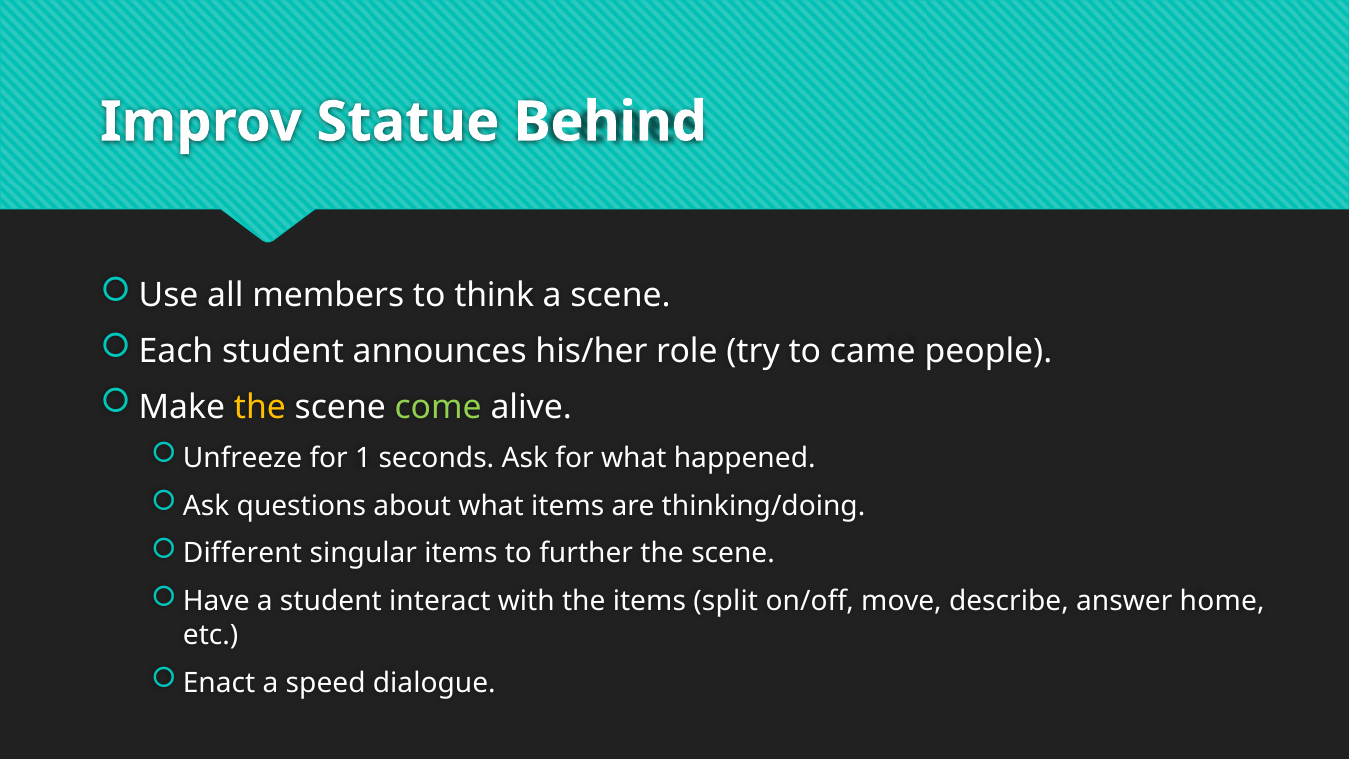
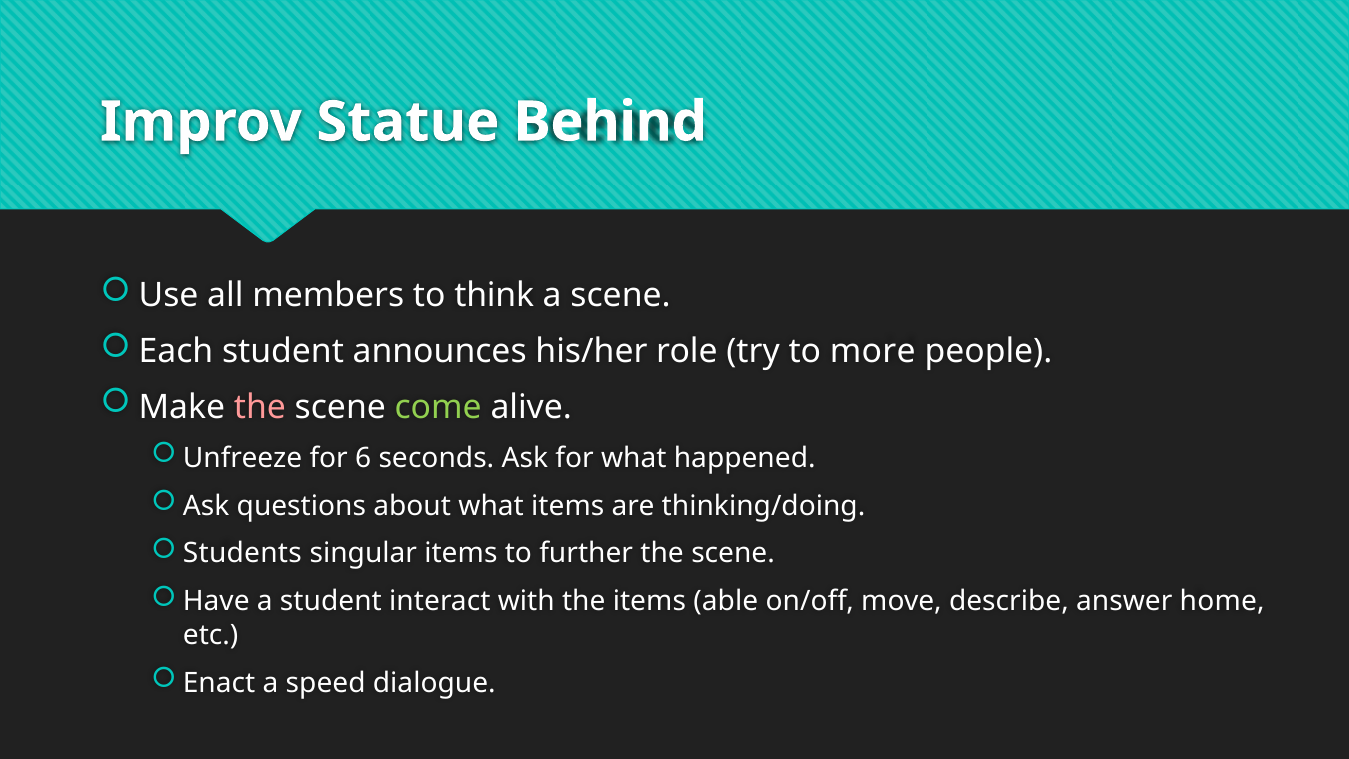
came: came -> more
the at (260, 407) colour: yellow -> pink
1: 1 -> 6
Different: Different -> Students
split: split -> able
